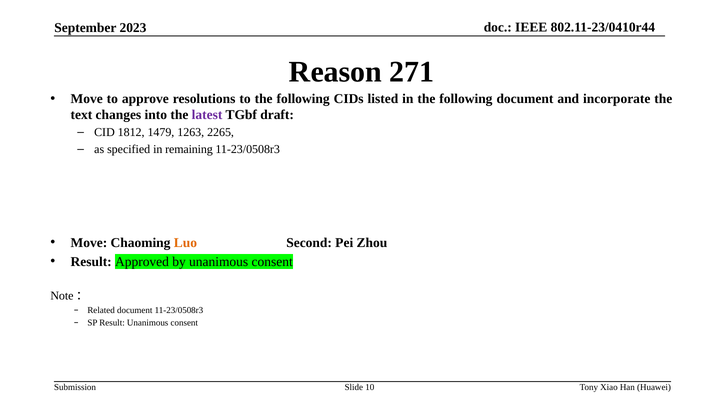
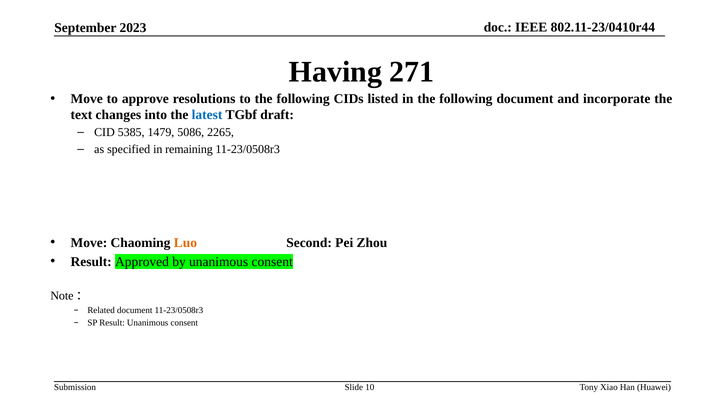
Reason: Reason -> Having
latest colour: purple -> blue
1812: 1812 -> 5385
1263: 1263 -> 5086
